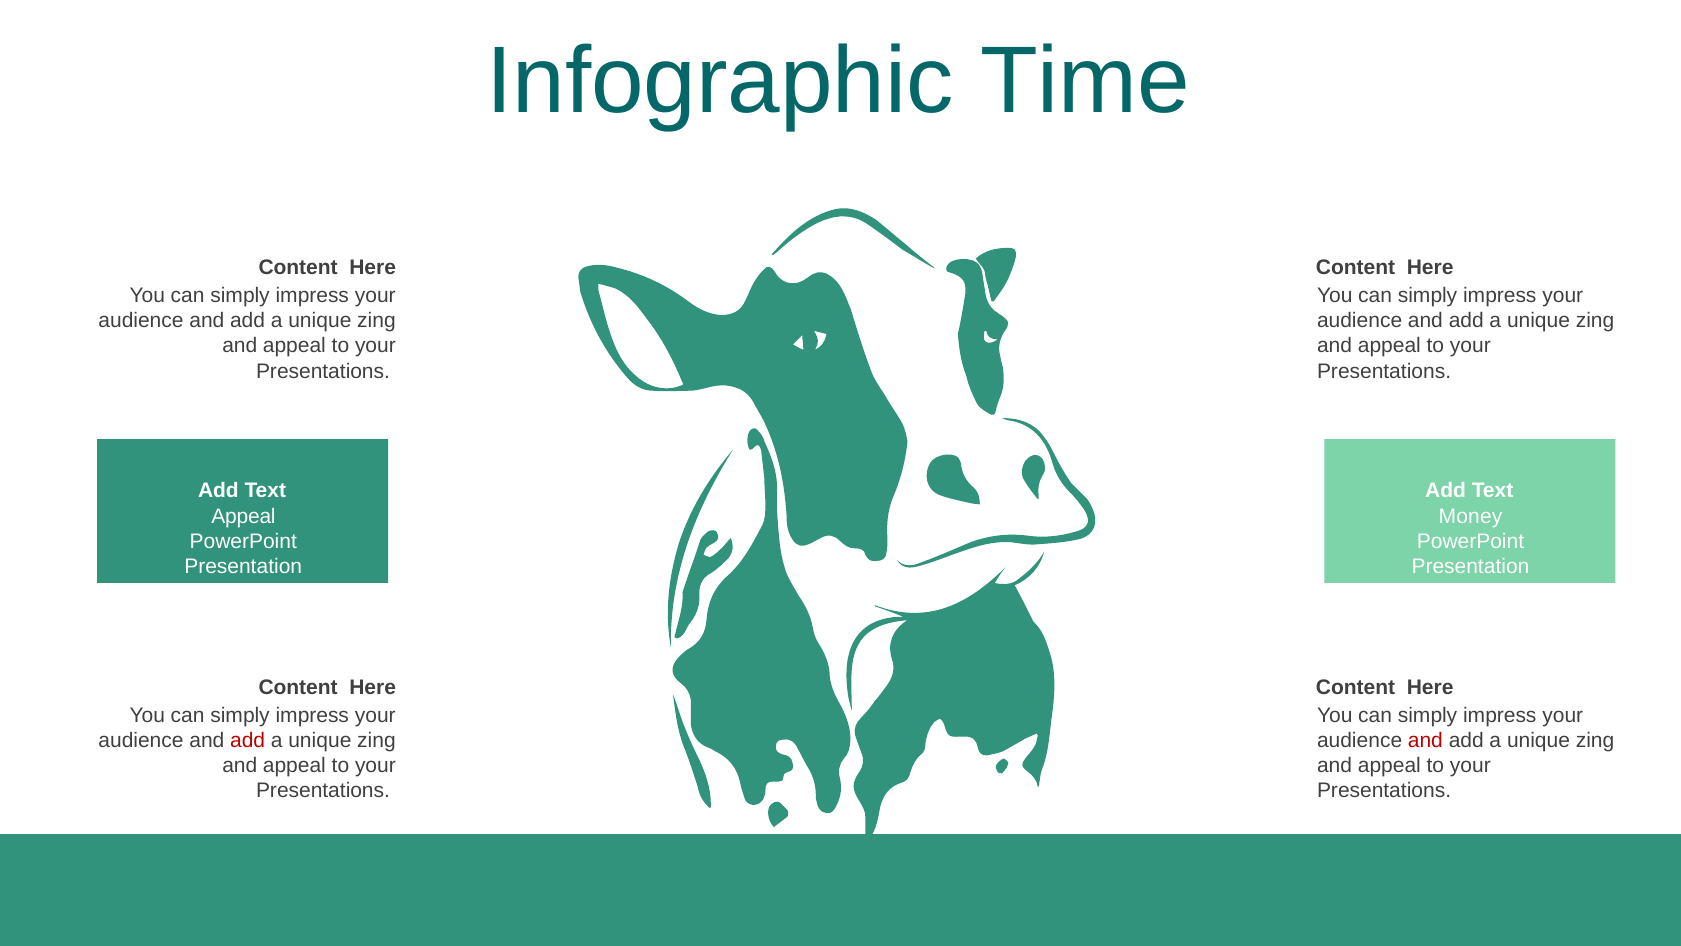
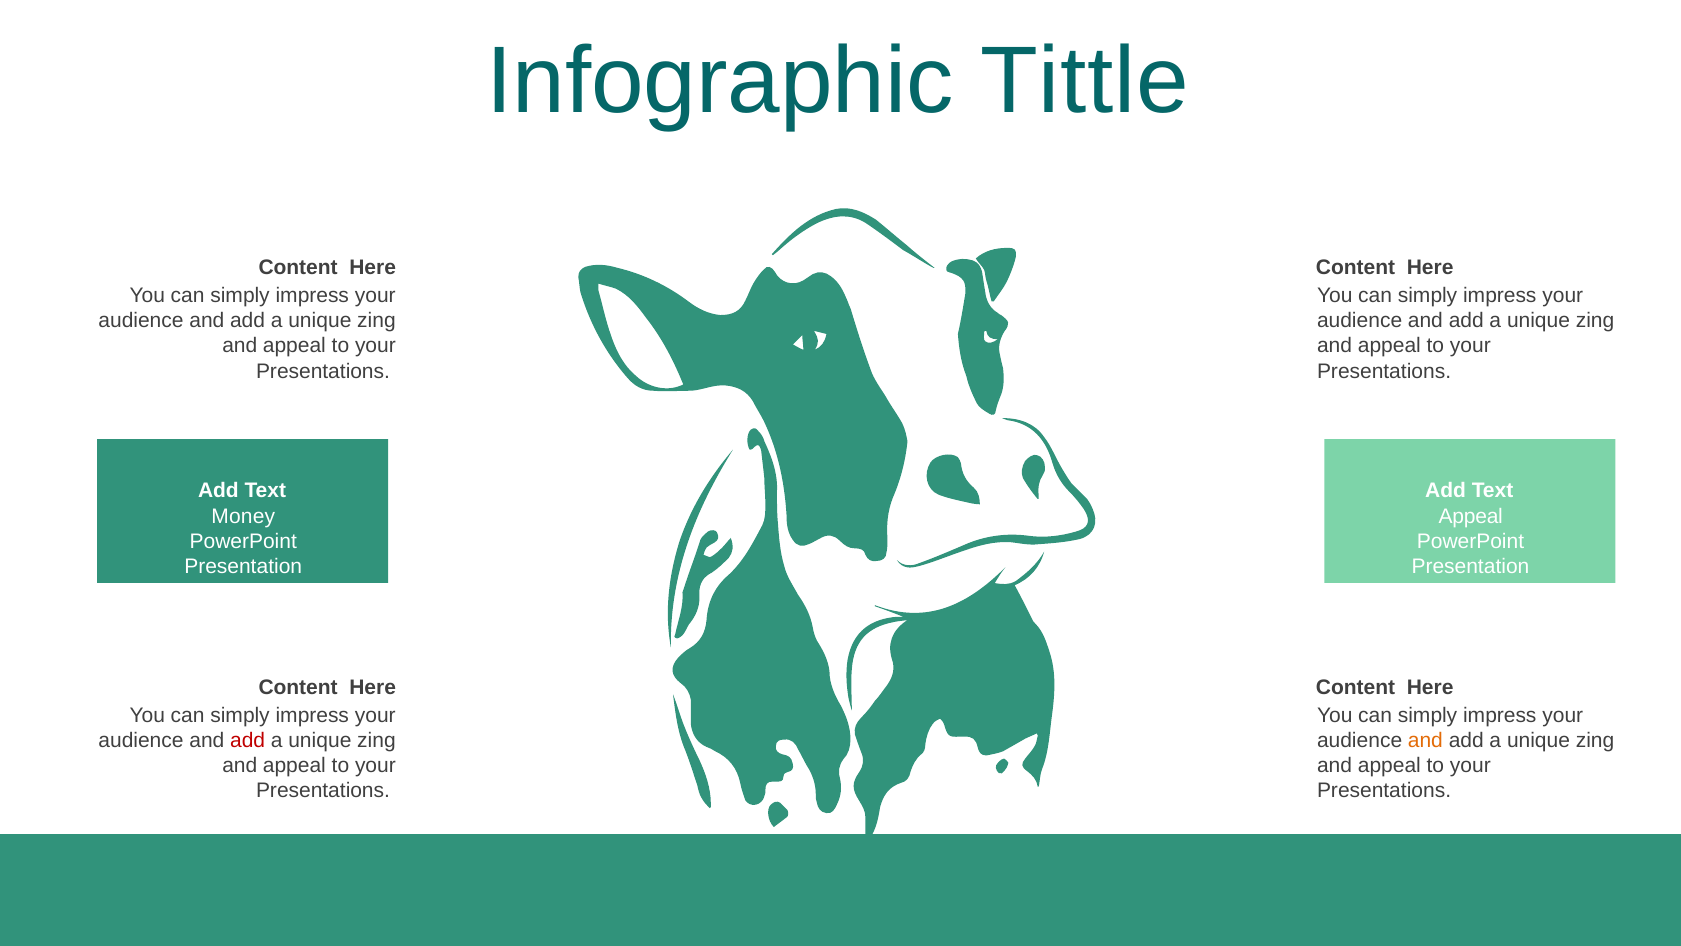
Time: Time -> Tittle
Appeal at (244, 516): Appeal -> Money
Money at (1471, 516): Money -> Appeal
and at (1425, 740) colour: red -> orange
